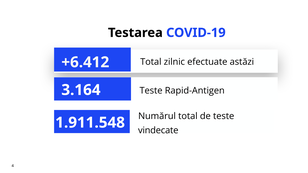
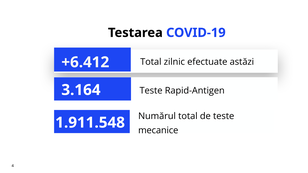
vindecate: vindecate -> mecanice
